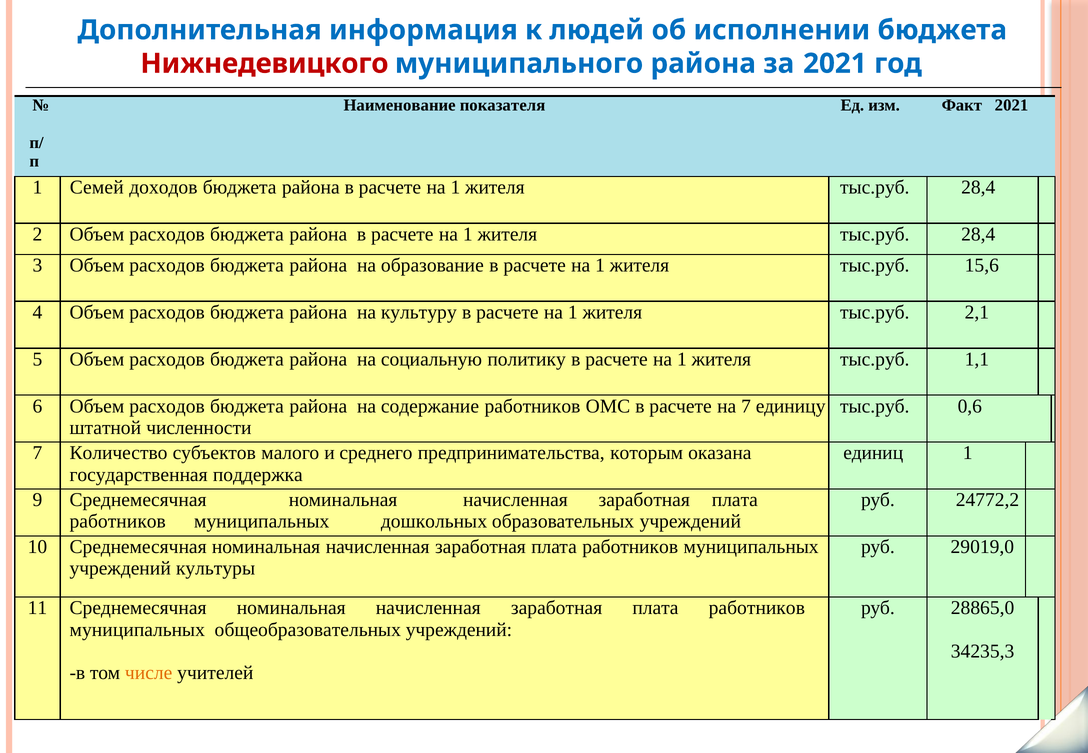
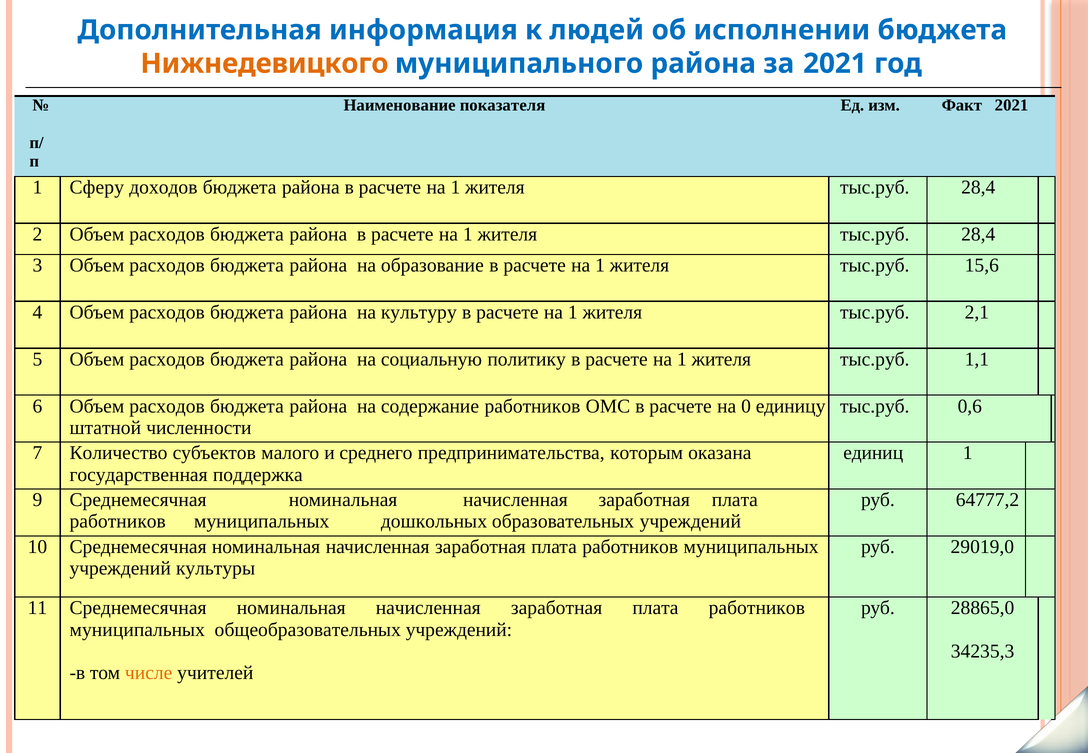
Нижнедевицкого colour: red -> orange
Семей: Семей -> Сферу
на 7: 7 -> 0
24772,2: 24772,2 -> 64777,2
